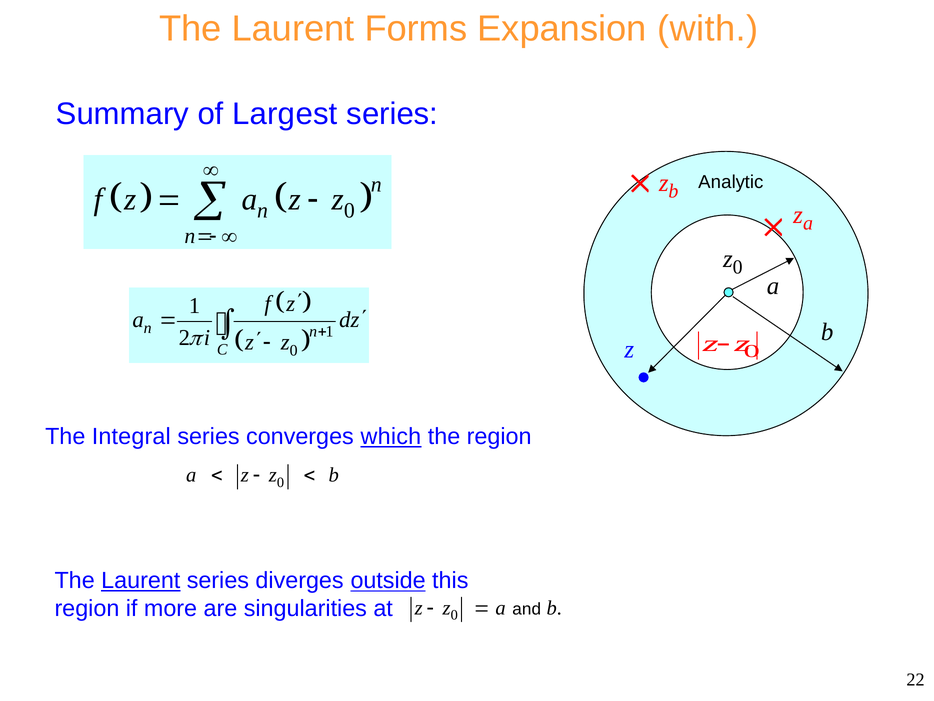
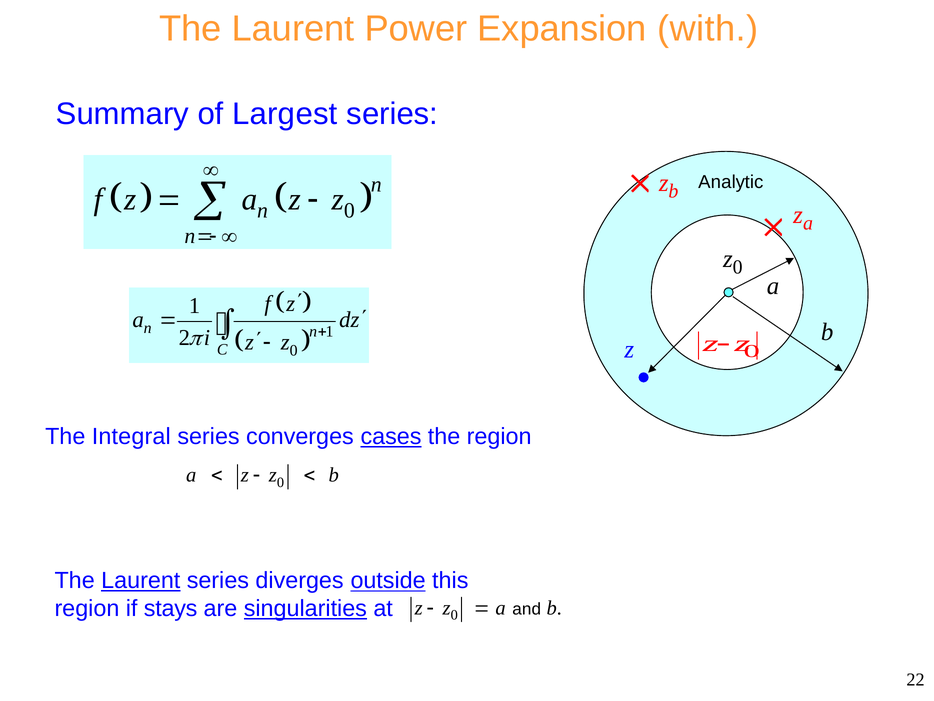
Forms: Forms -> Power
which: which -> cases
more: more -> stays
singularities underline: none -> present
